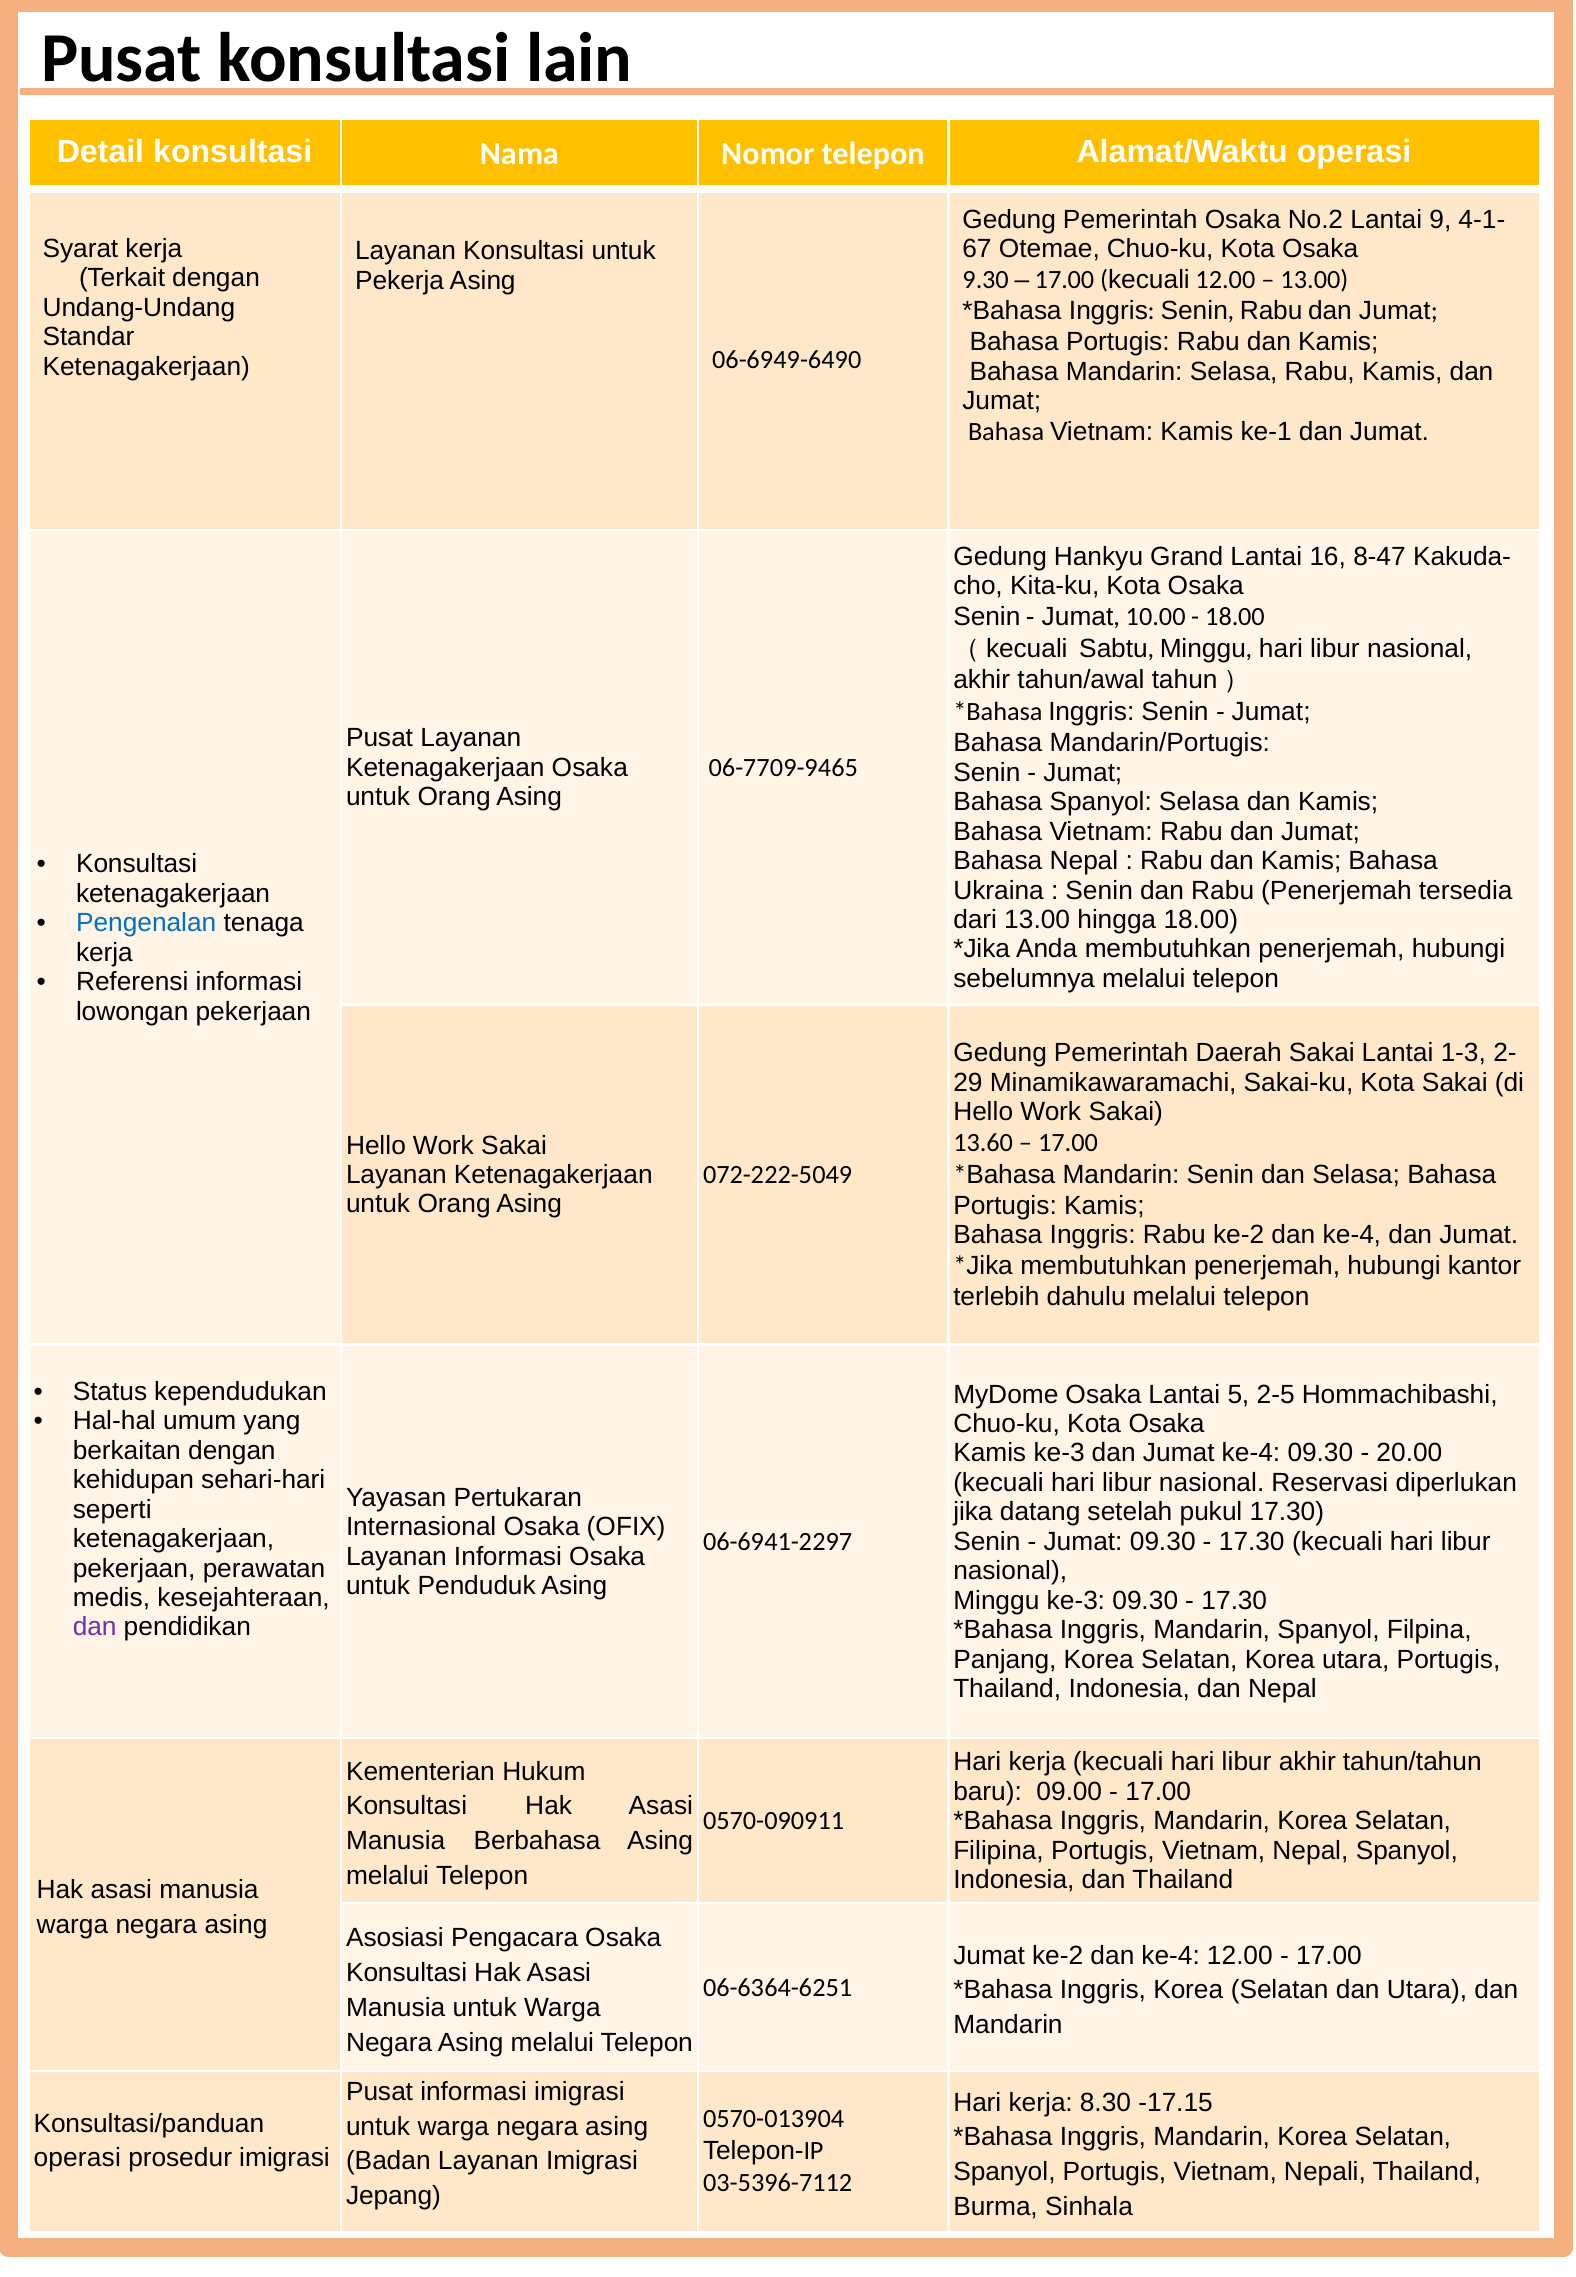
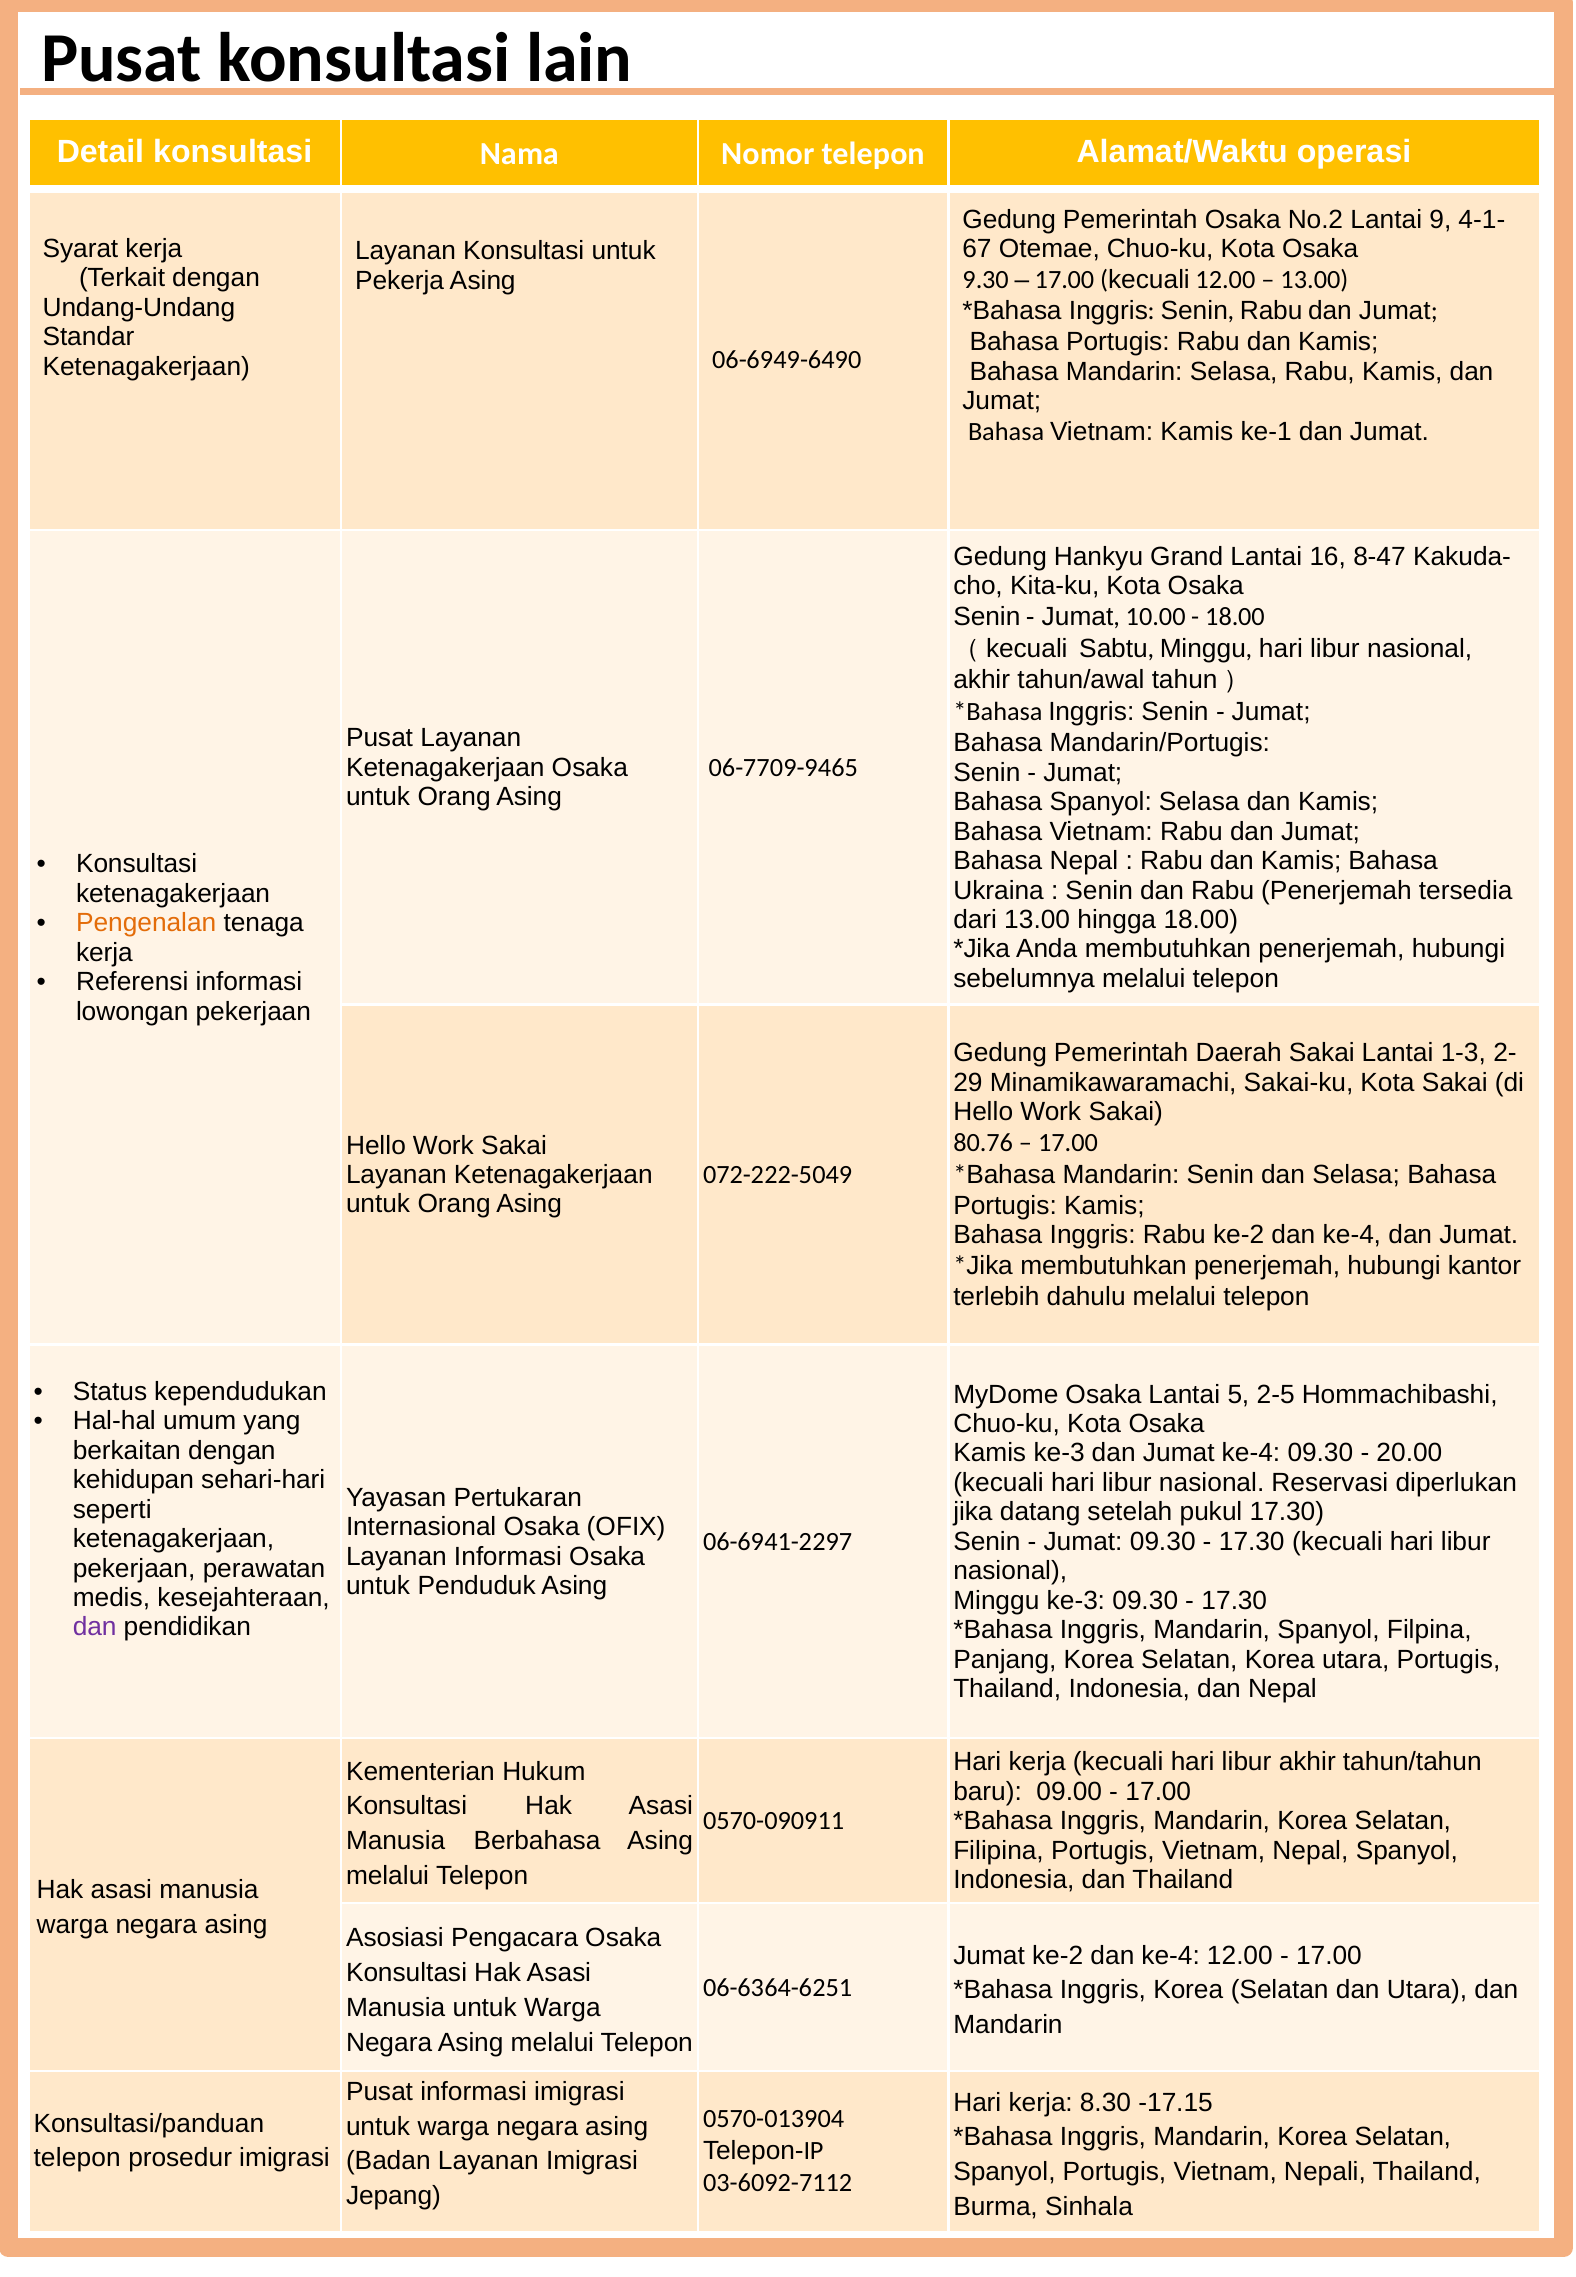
Pengenalan colour: blue -> orange
13.60: 13.60 -> 80.76
operasi at (77, 2158): operasi -> telepon
03-5396-7112: 03-5396-7112 -> 03-6092-7112
